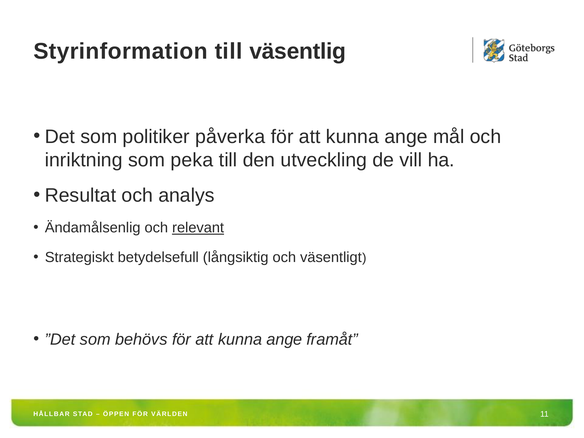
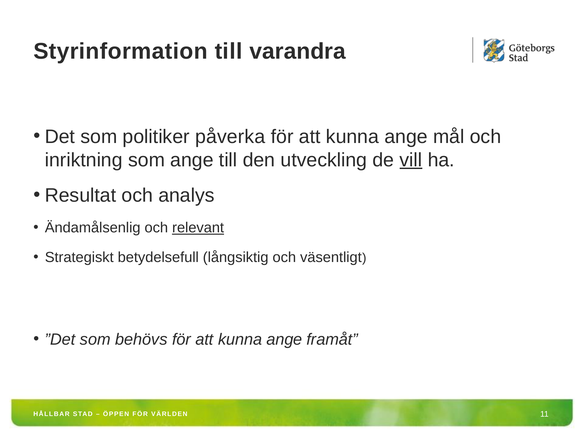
väsentlig: väsentlig -> varandra
som peka: peka -> ange
vill underline: none -> present
